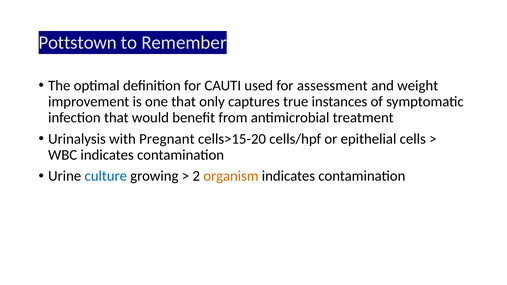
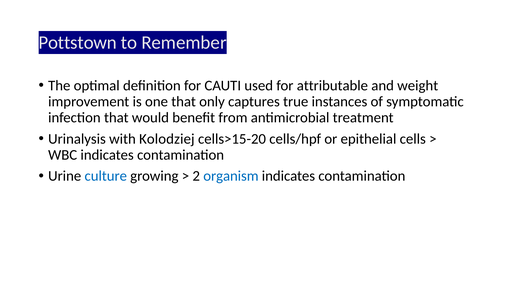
assessment: assessment -> attributable
Pregnant: Pregnant -> Kolodziej
organism colour: orange -> blue
